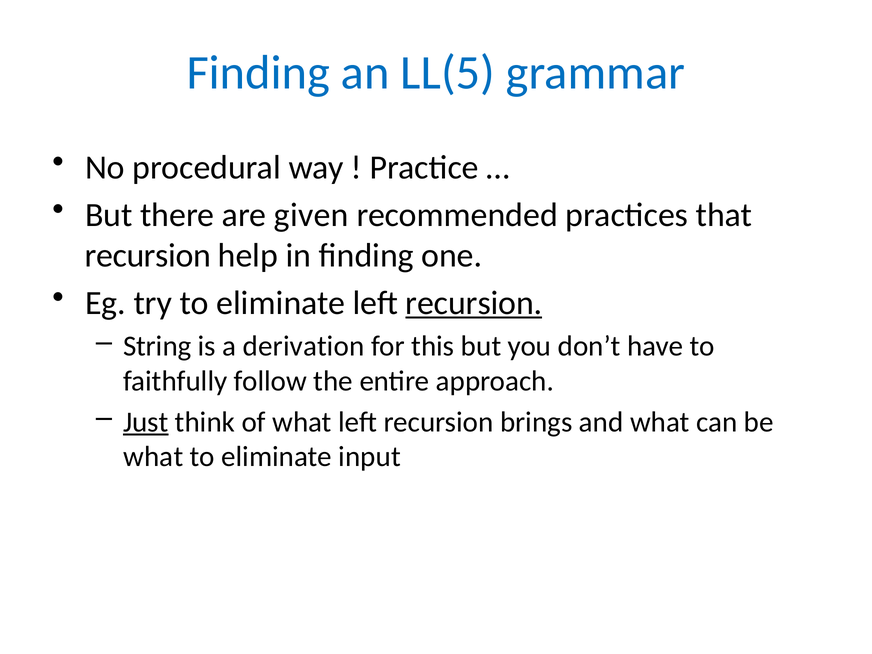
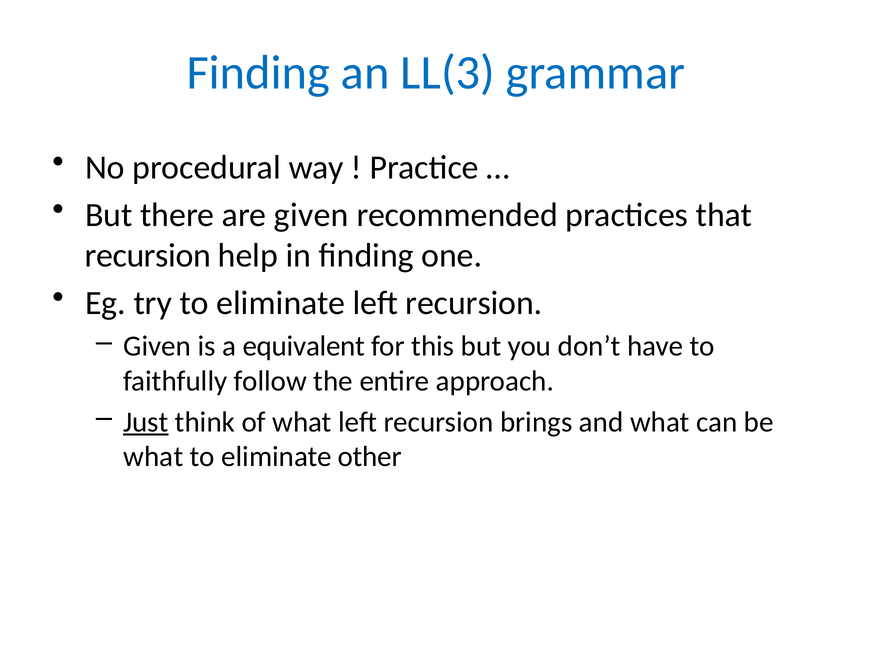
LL(5: LL(5 -> LL(3
recursion at (474, 303) underline: present -> none
String at (157, 346): String -> Given
derivation: derivation -> equivalent
input: input -> other
